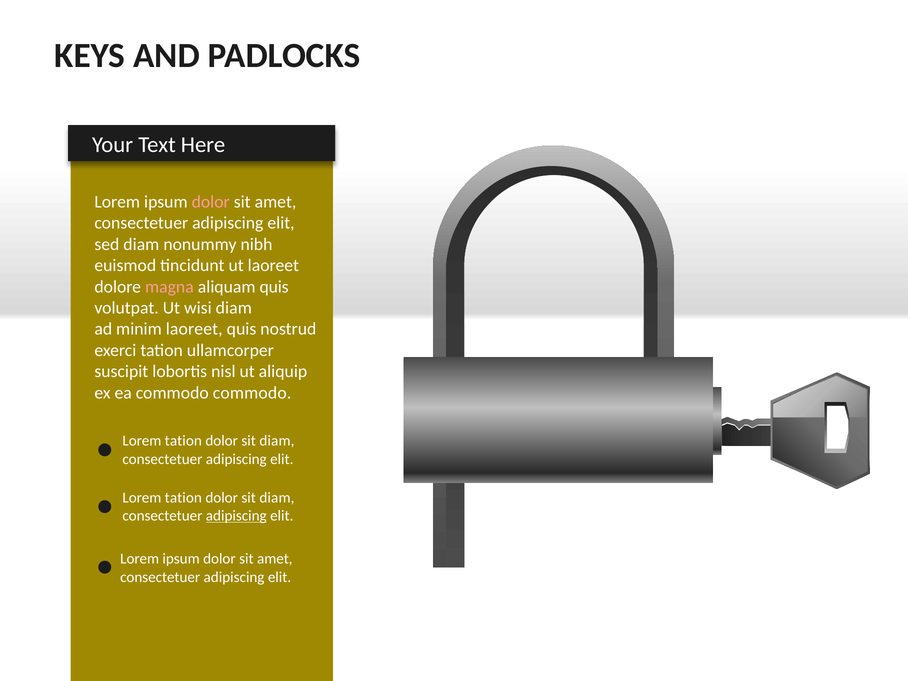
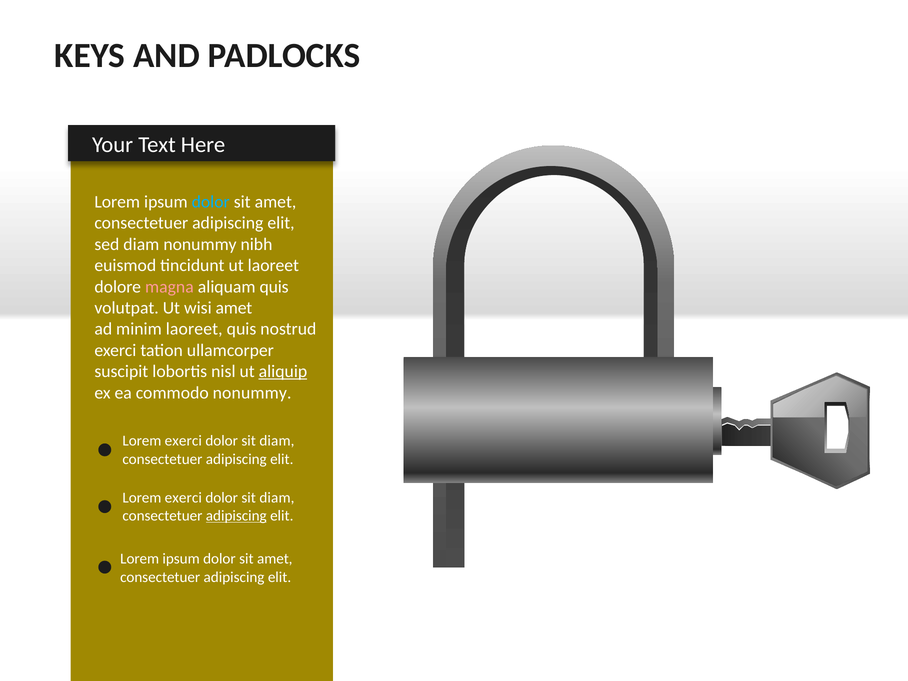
dolor at (211, 202) colour: pink -> light blue
wisi diam: diam -> amet
aliquip underline: none -> present
commodo commodo: commodo -> nonummy
tation at (183, 441): tation -> exerci
tation at (183, 498): tation -> exerci
